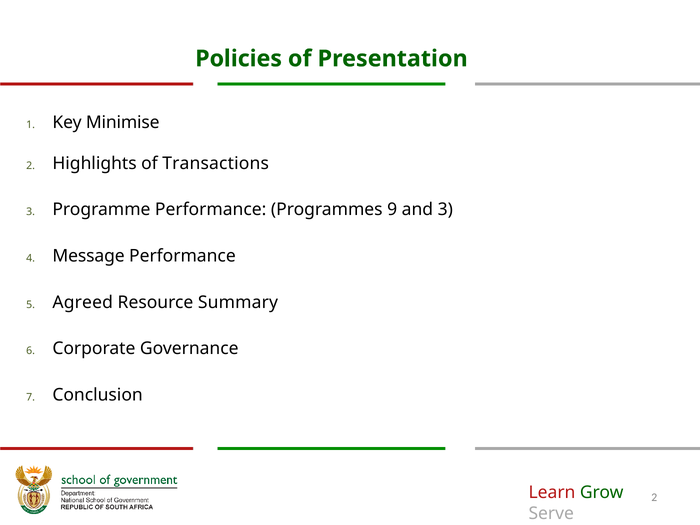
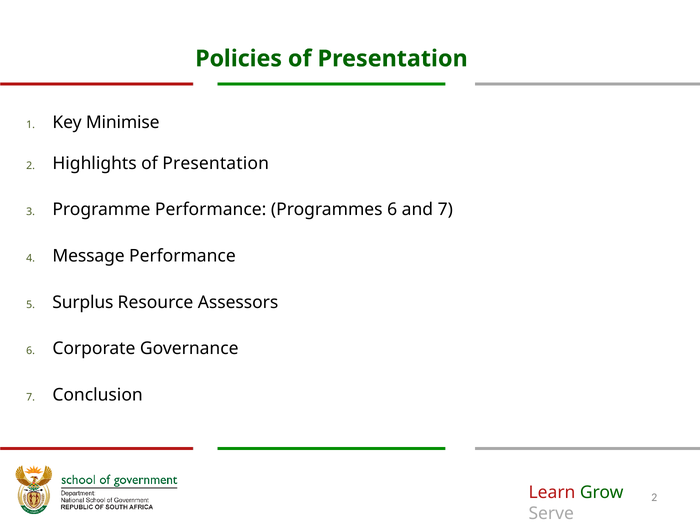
Highlights of Transactions: Transactions -> Presentation
Programmes 9: 9 -> 6
and 3: 3 -> 7
Agreed: Agreed -> Surplus
Summary: Summary -> Assessors
